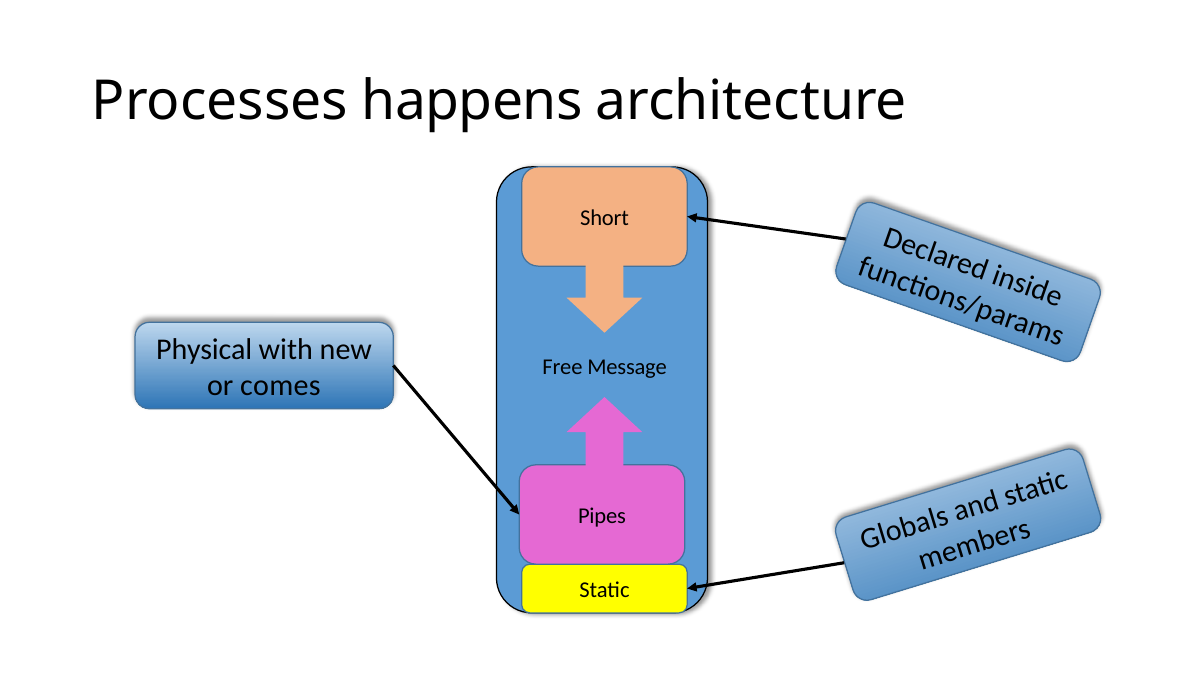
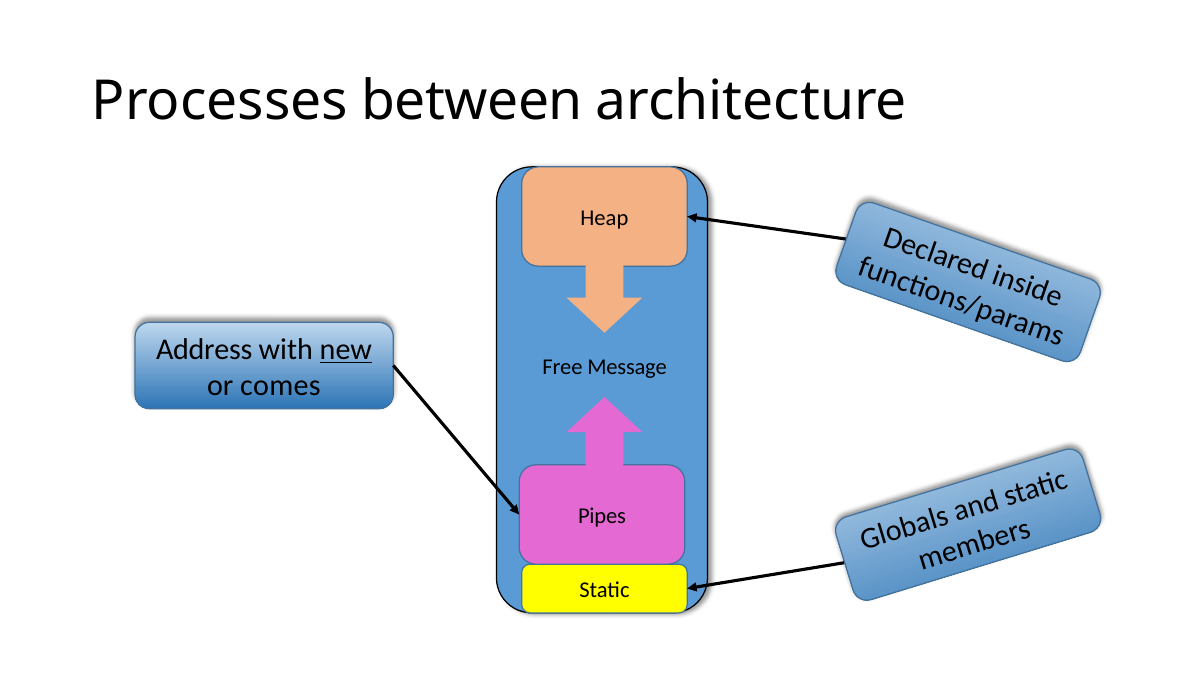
happens: happens -> between
Short: Short -> Heap
Physical: Physical -> Address
new underline: none -> present
